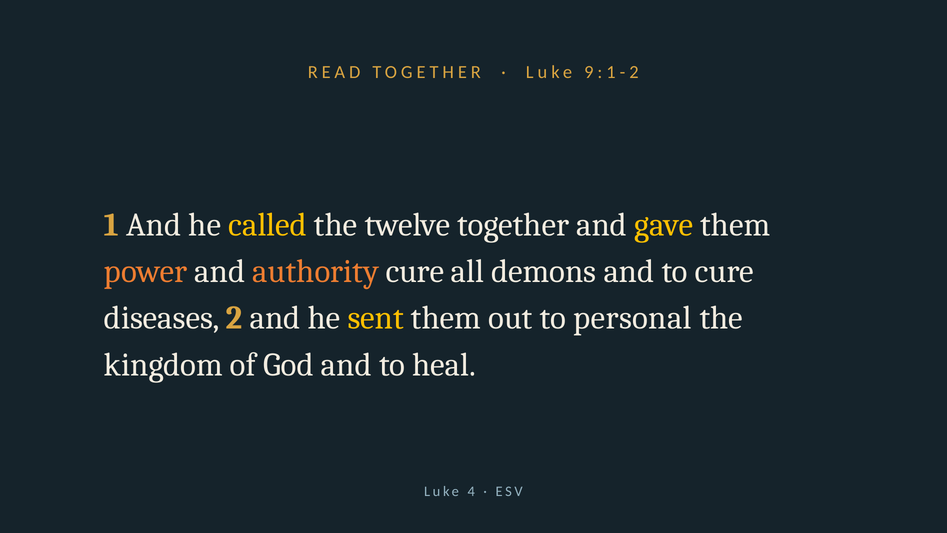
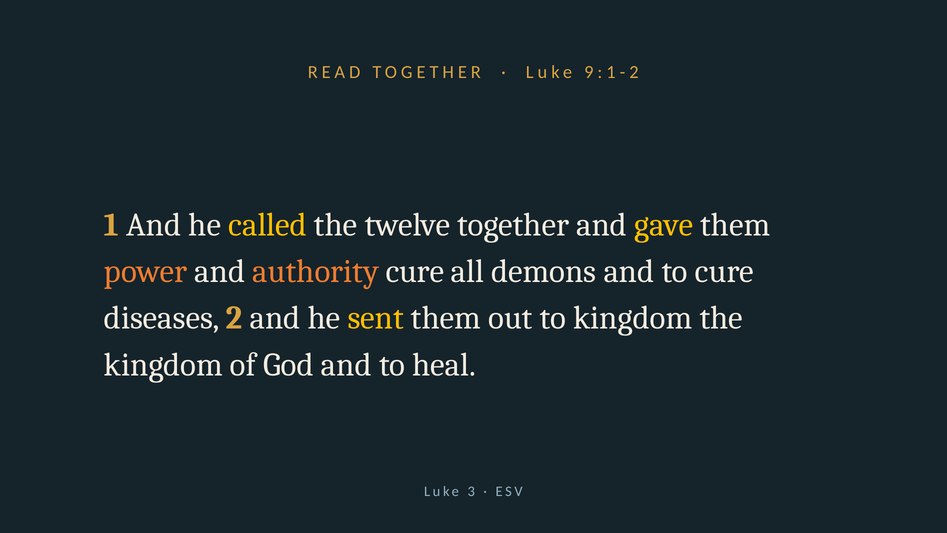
to personal: personal -> kingdom
4: 4 -> 3
